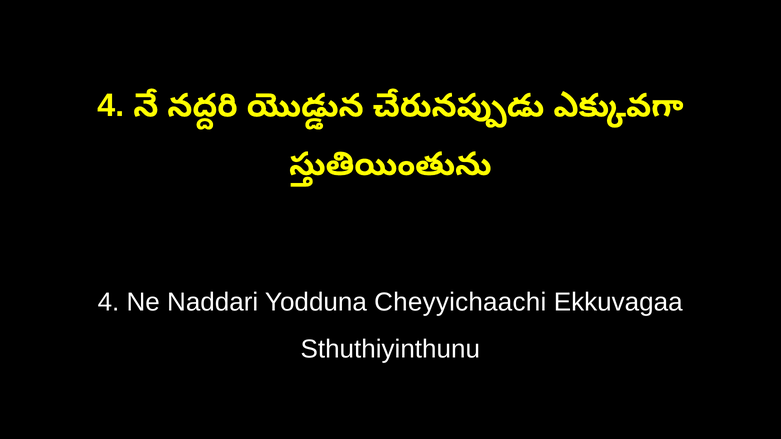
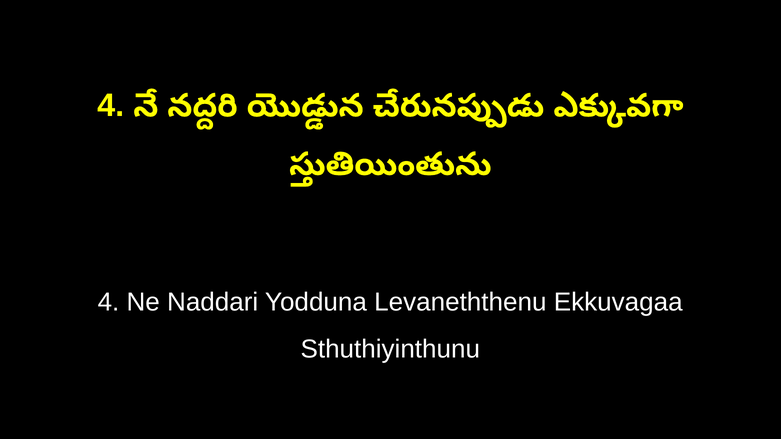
Cheyyichaachi: Cheyyichaachi -> Levaneththenu
